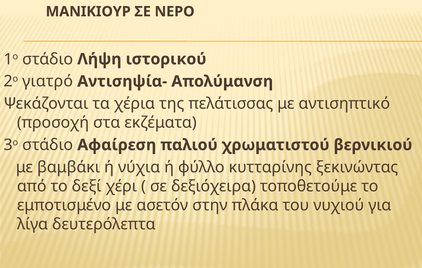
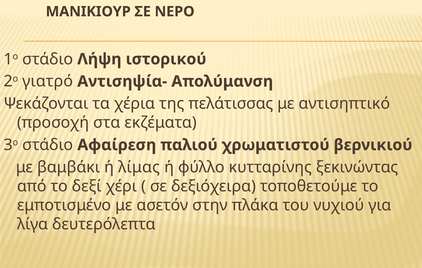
νύχια: νύχια -> λίμας
